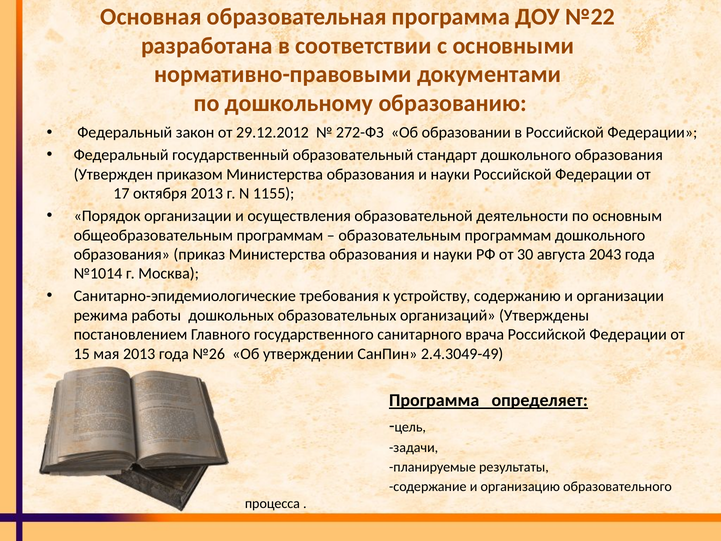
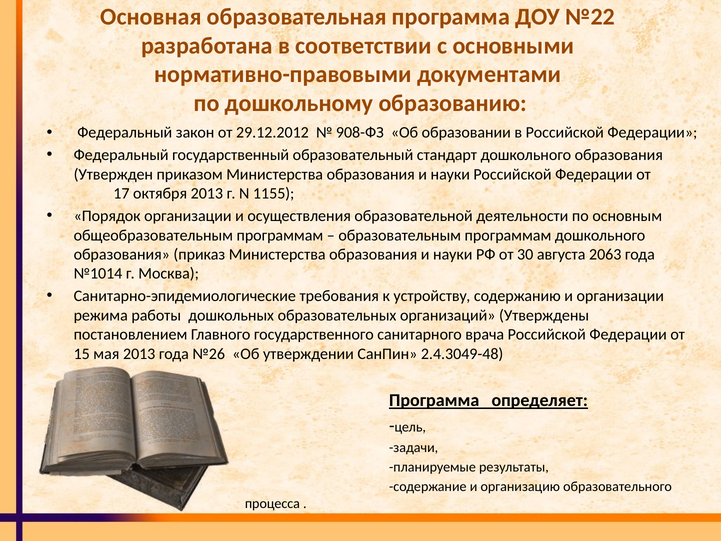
272-ФЗ: 272-ФЗ -> 908-ФЗ
2043: 2043 -> 2063
2.4.3049-49: 2.4.3049-49 -> 2.4.3049-48
